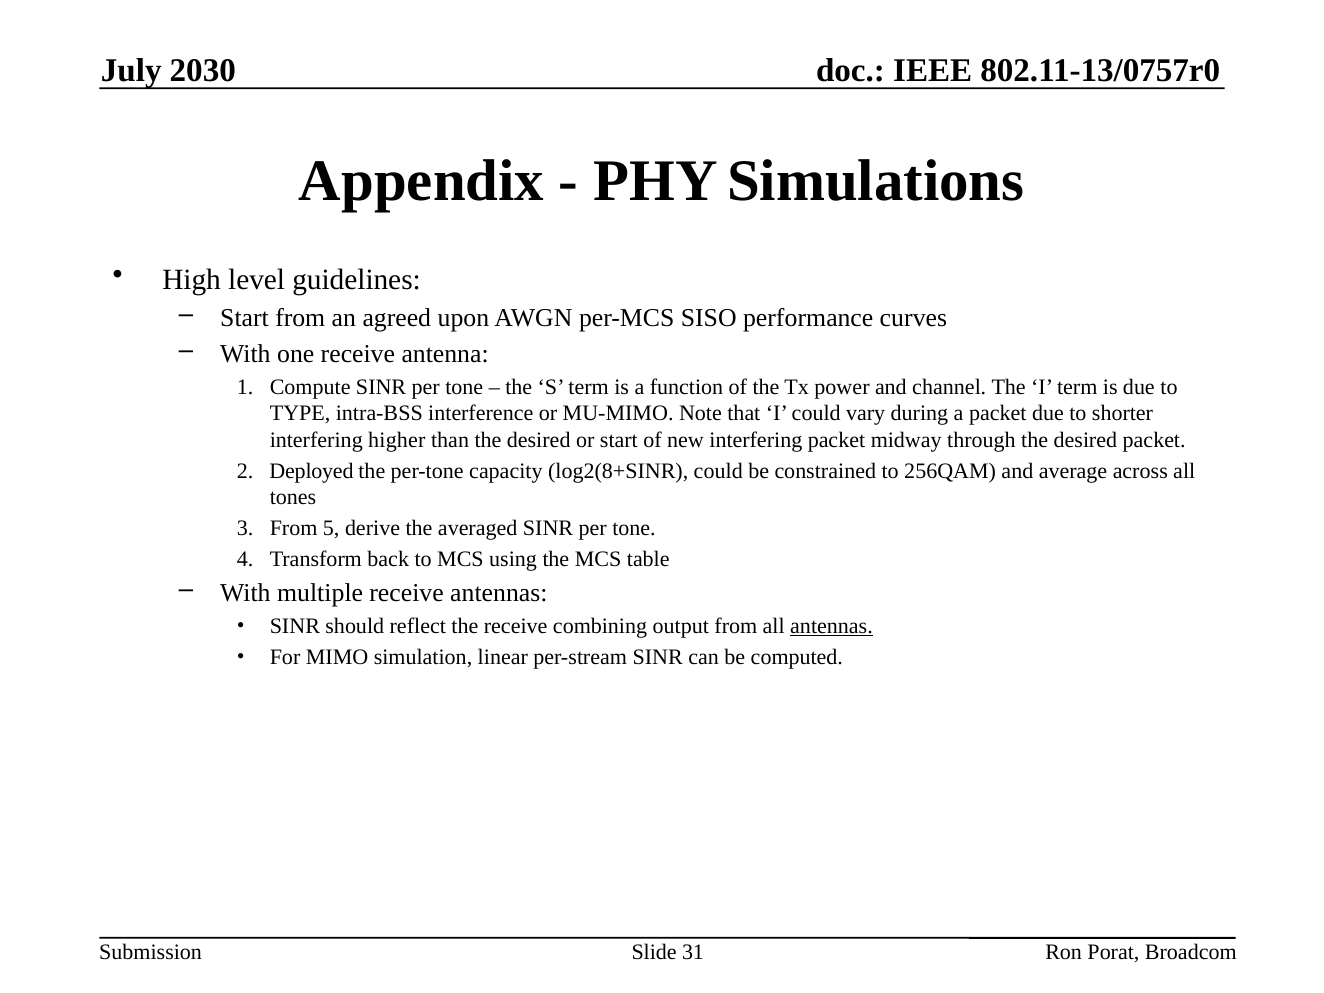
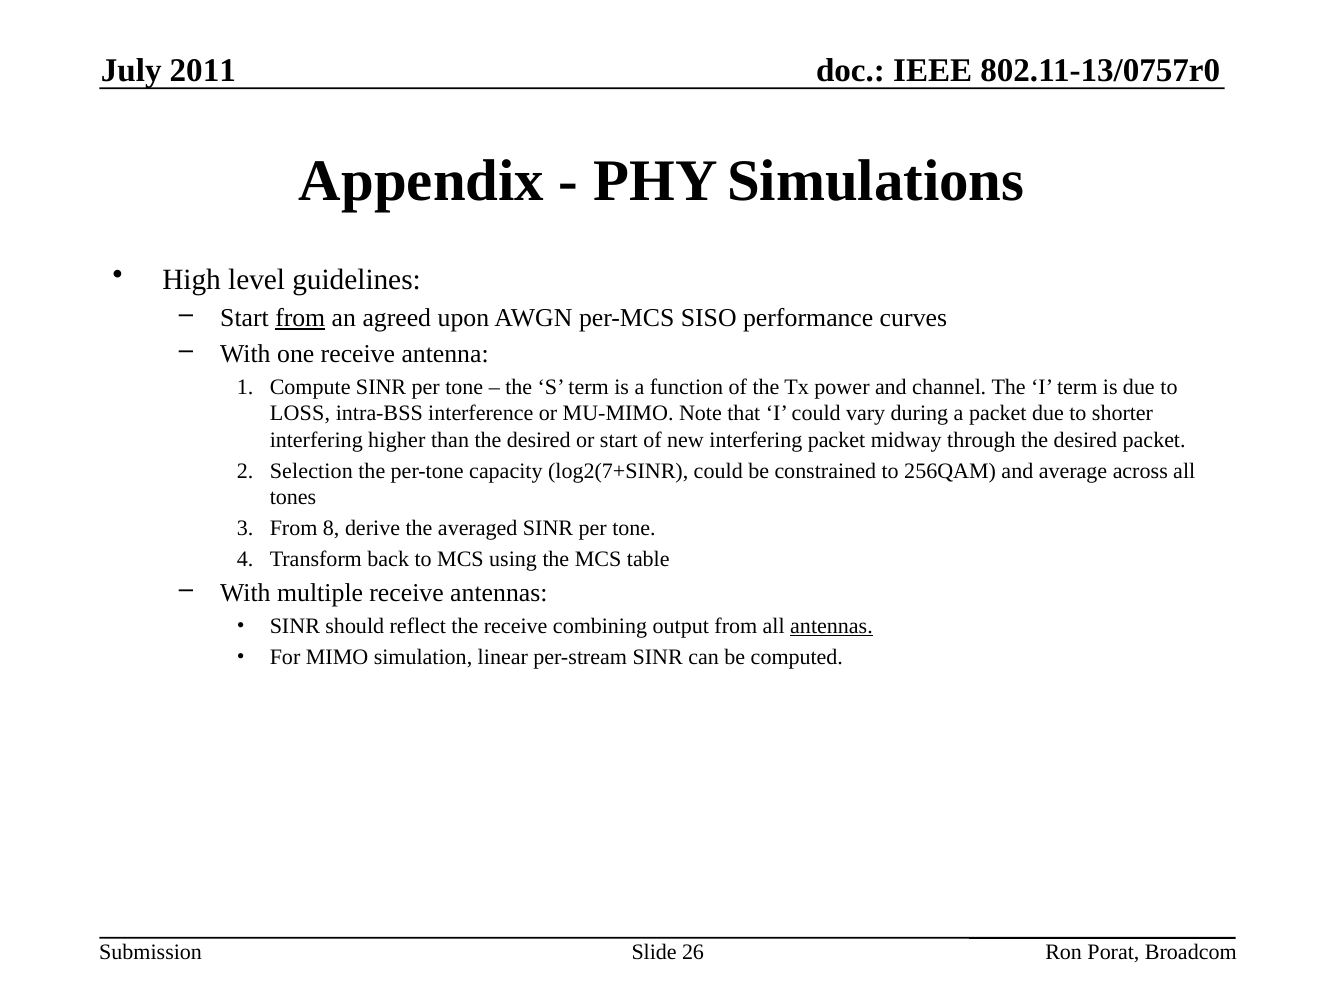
2030: 2030 -> 2011
from at (300, 318) underline: none -> present
TYPE: TYPE -> LOSS
Deployed: Deployed -> Selection
log2(8+SINR: log2(8+SINR -> log2(7+SINR
5: 5 -> 8
31: 31 -> 26
